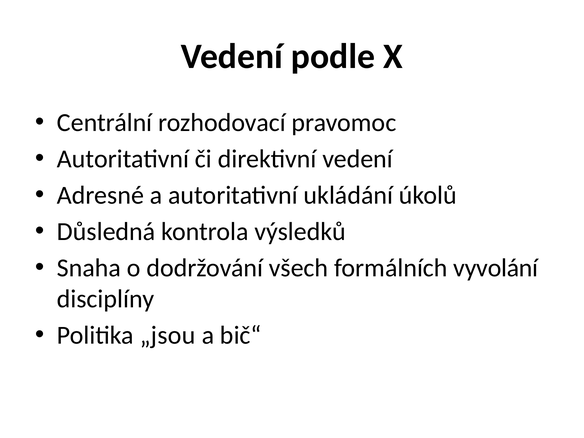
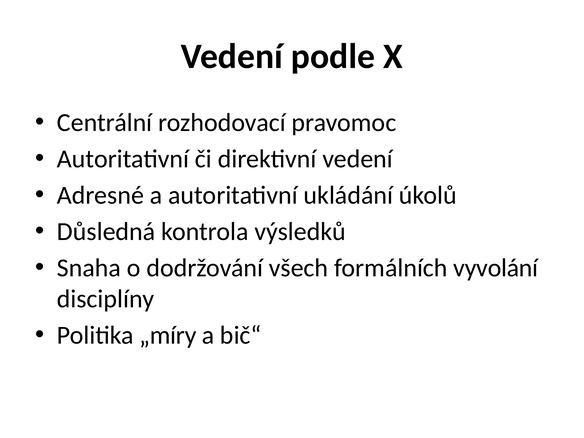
„jsou: „jsou -> „míry
